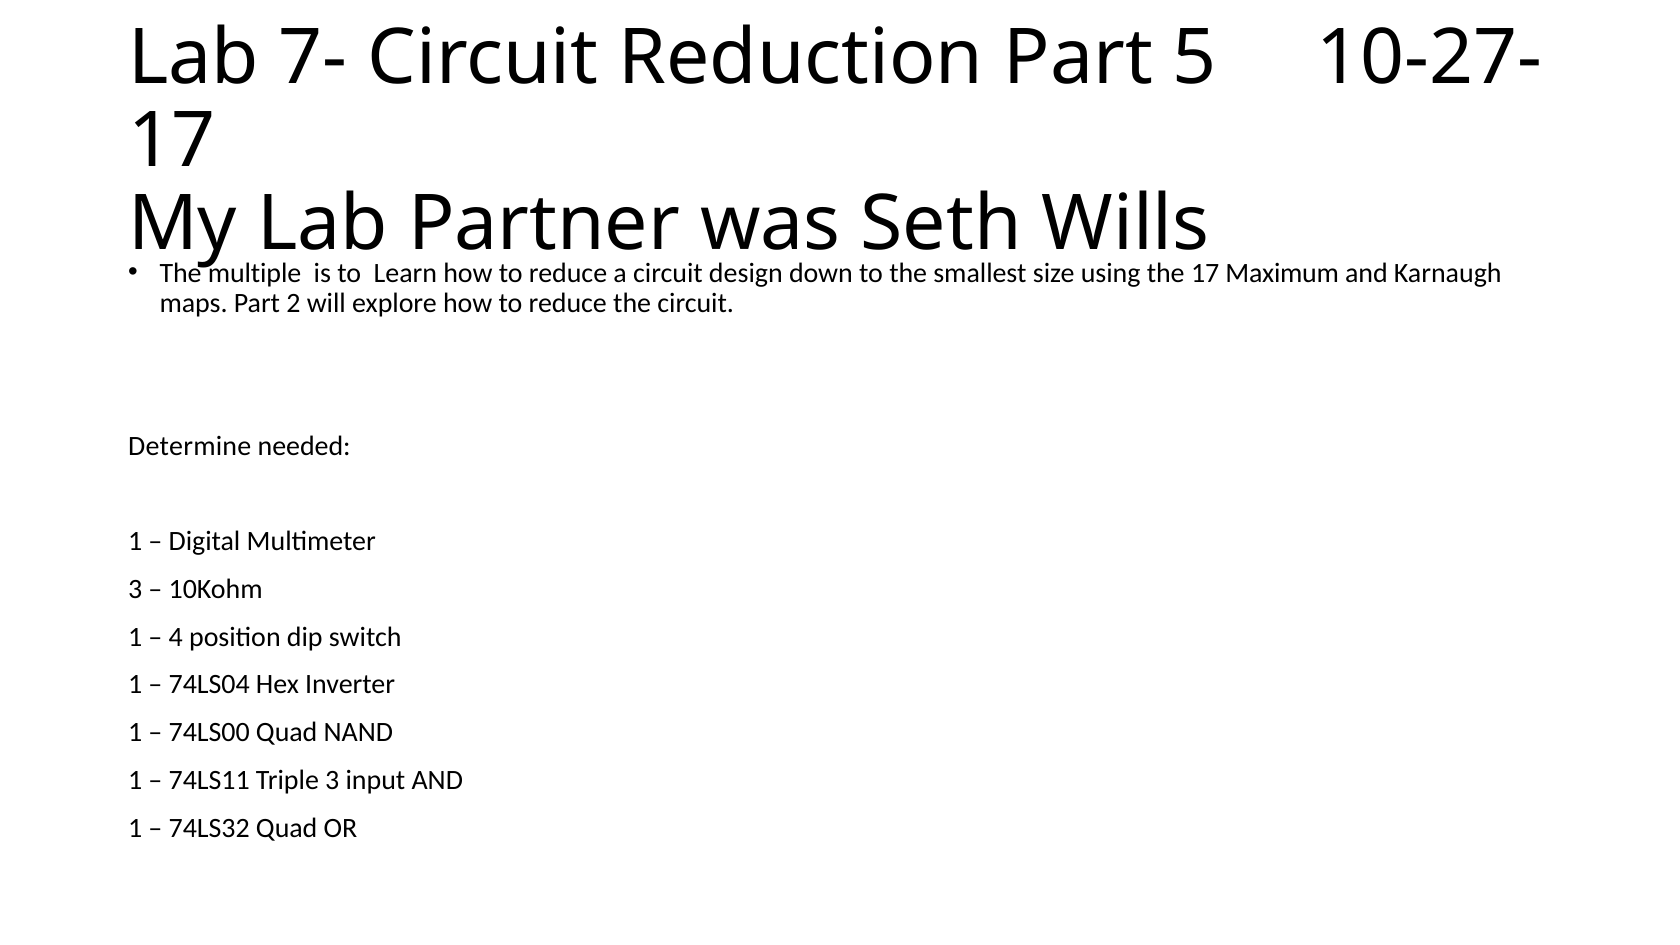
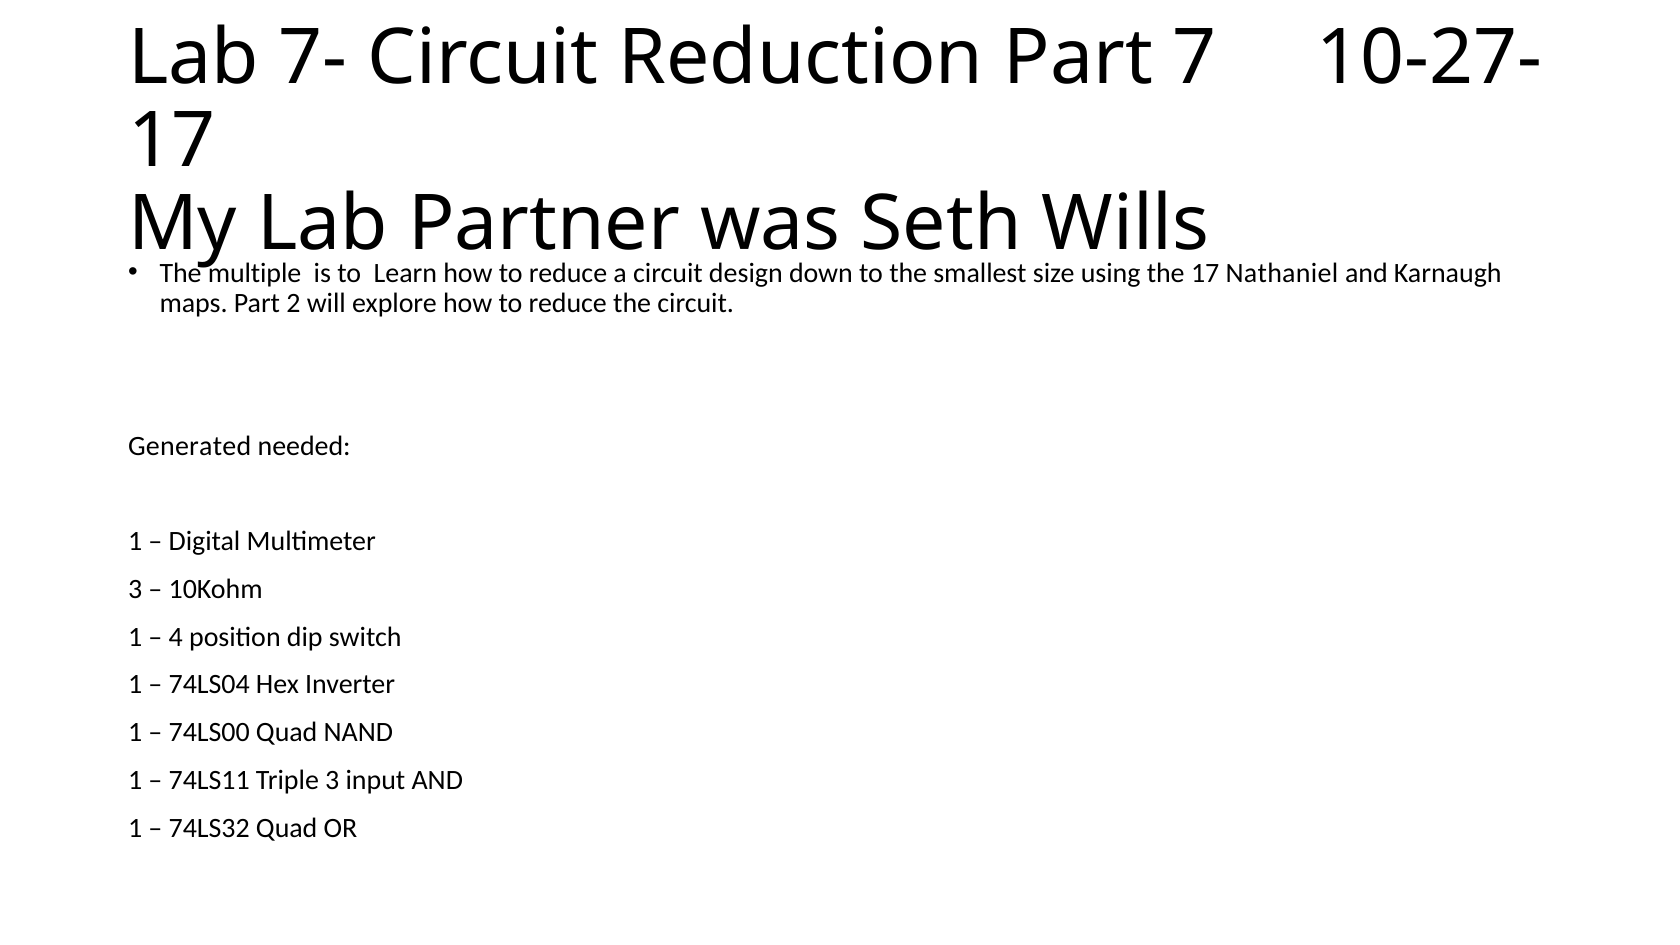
5: 5 -> 7
Maximum: Maximum -> Nathaniel
Determine: Determine -> Generated
